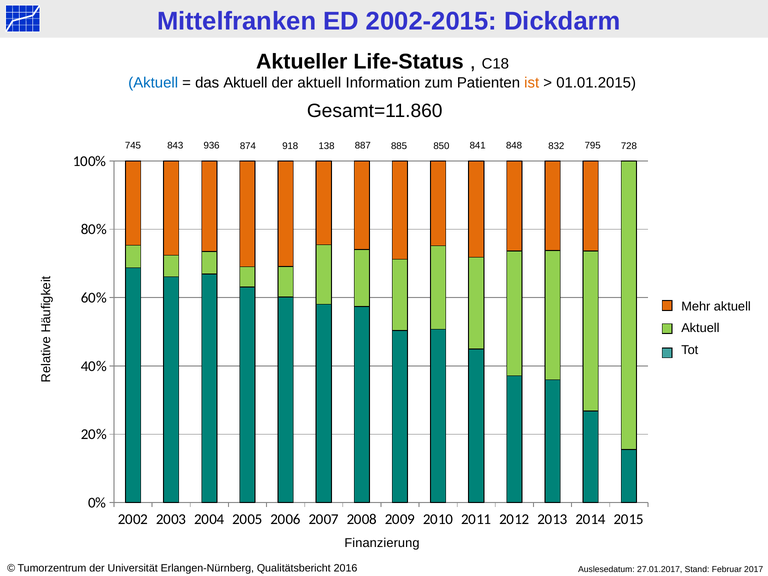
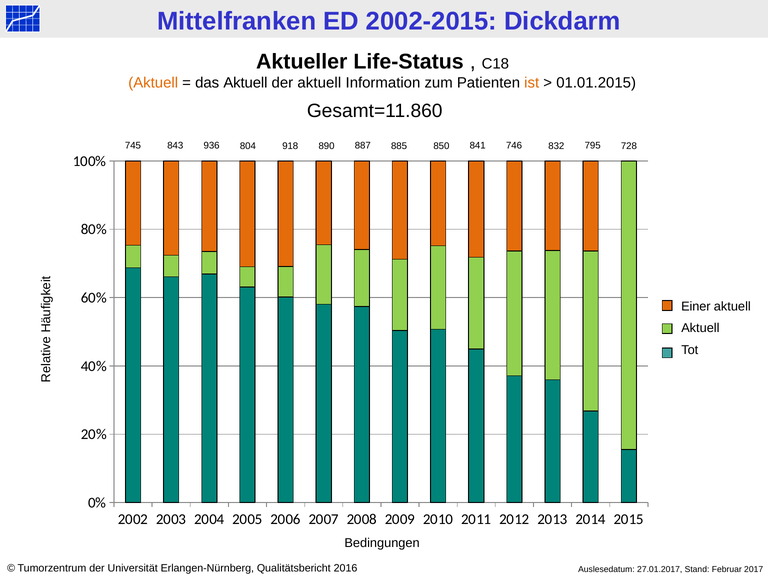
Aktuell at (153, 83) colour: blue -> orange
874: 874 -> 804
138: 138 -> 890
848: 848 -> 746
Mehr: Mehr -> Einer
Finanzierung: Finanzierung -> Bedingungen
